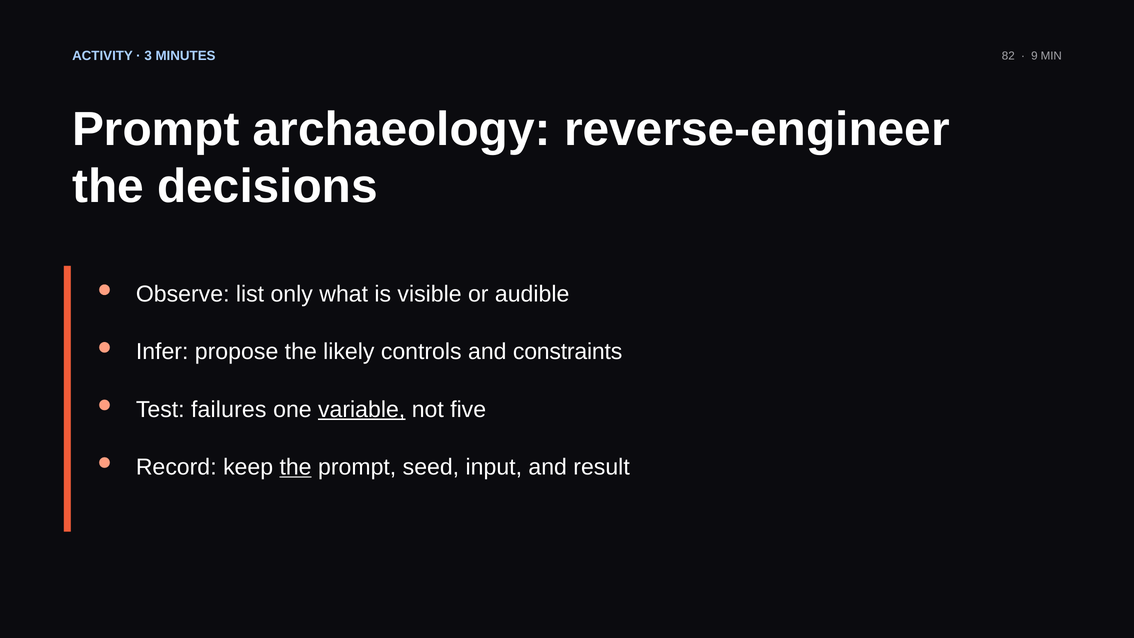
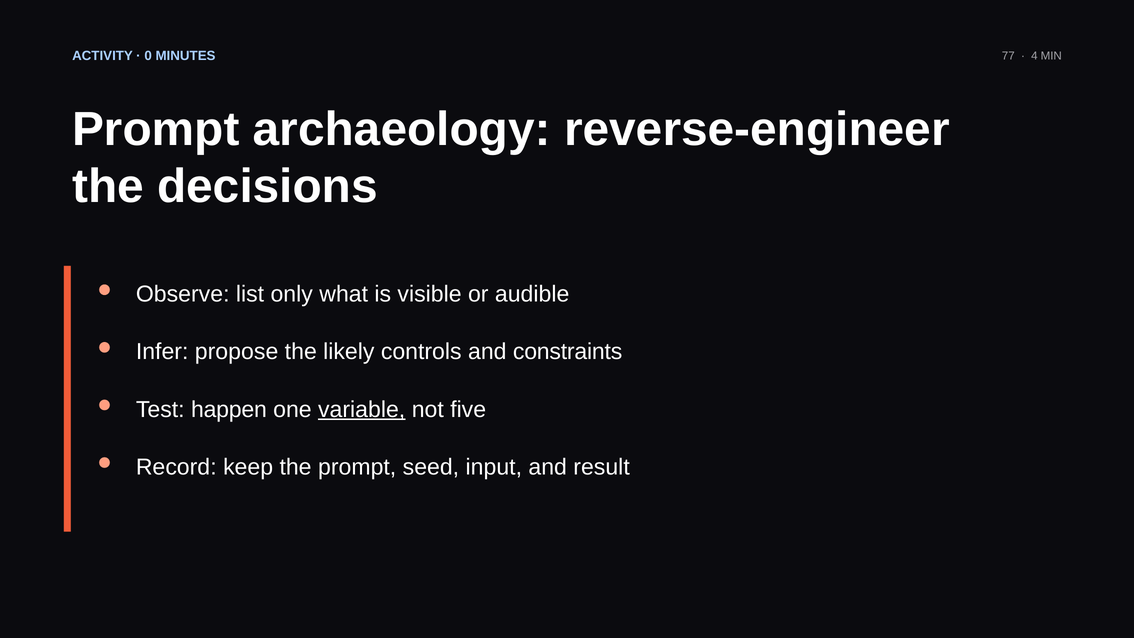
3: 3 -> 0
82: 82 -> 77
9: 9 -> 4
failures: failures -> happen
the at (296, 467) underline: present -> none
